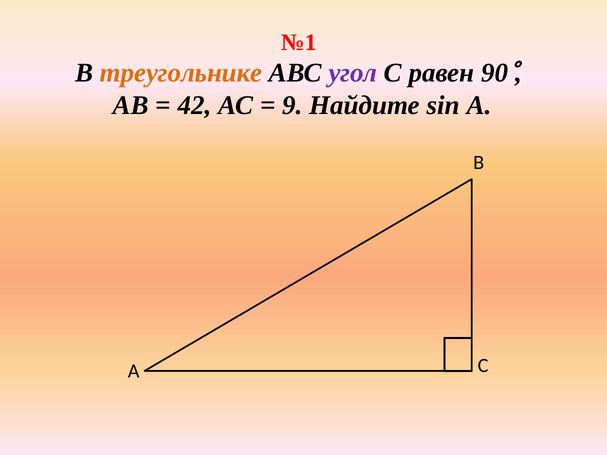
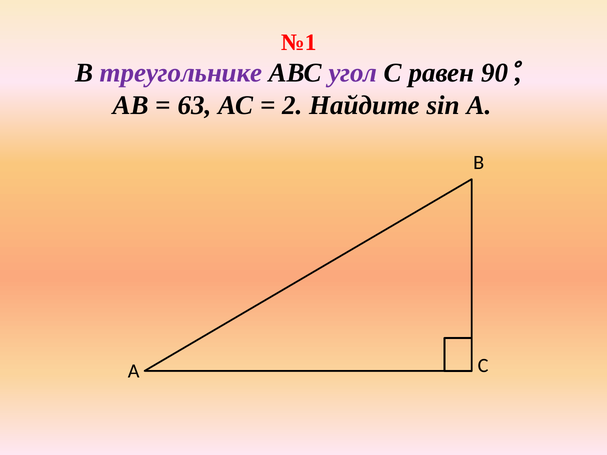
треугольнике colour: orange -> purple
42: 42 -> 63
9: 9 -> 2
